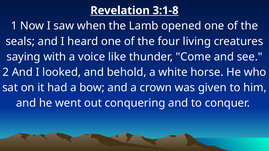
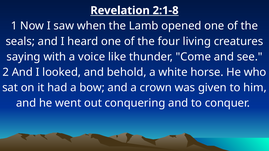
3:1-8: 3:1-8 -> 2:1-8
